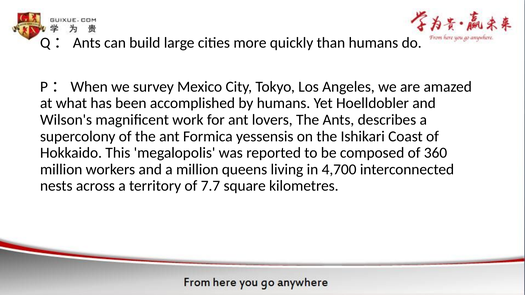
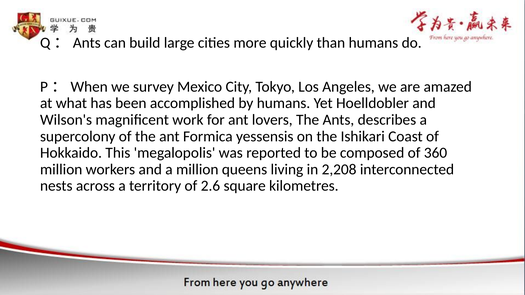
4,700: 4,700 -> 2,208
7.7: 7.7 -> 2.6
